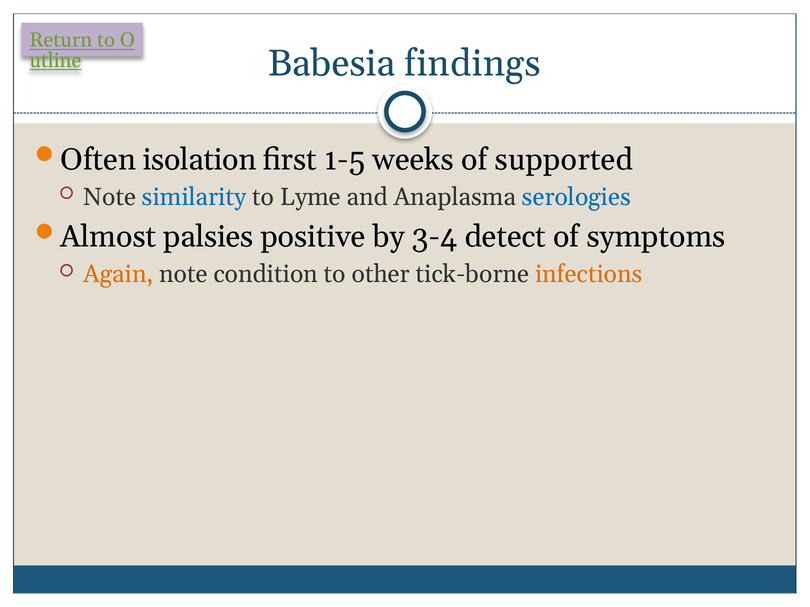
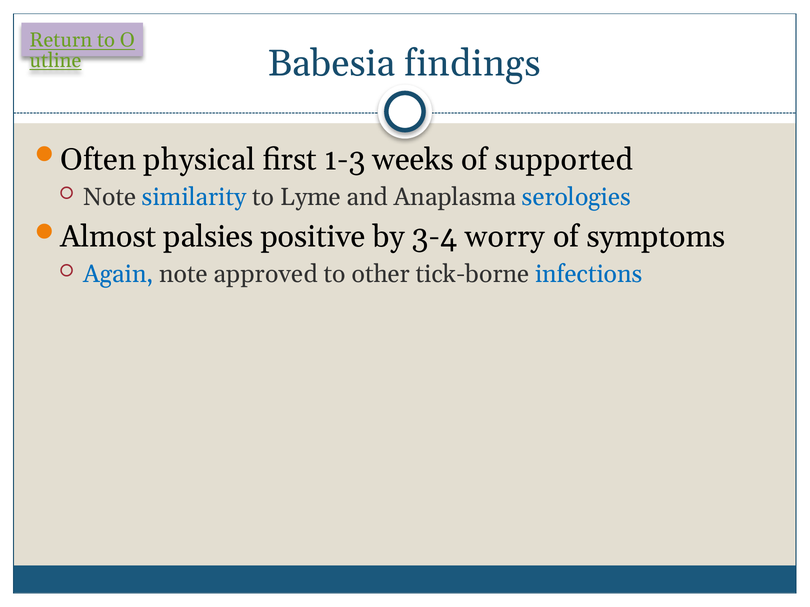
isolation: isolation -> physical
1-5: 1-5 -> 1-3
detect: detect -> worry
Again colour: orange -> blue
condition: condition -> approved
infections colour: orange -> blue
